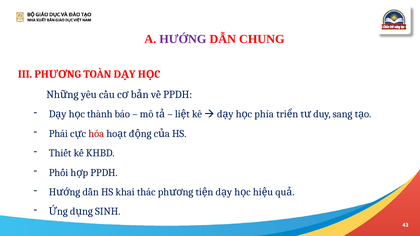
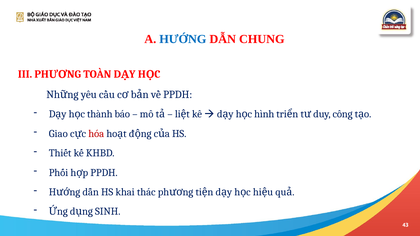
HƯỚNG colour: purple -> blue
phía: phía -> hình
sang: sang -> công
Phái: Phái -> Giao
